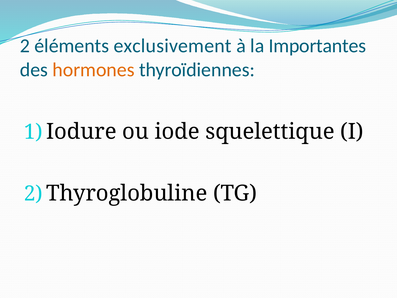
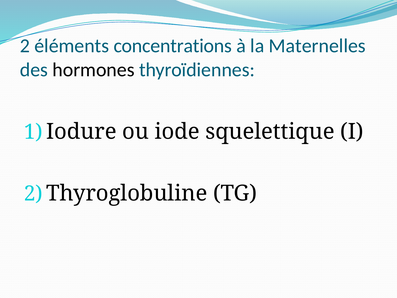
exclusivement: exclusivement -> concentrations
Importantes: Importantes -> Maternelles
hormones colour: orange -> black
